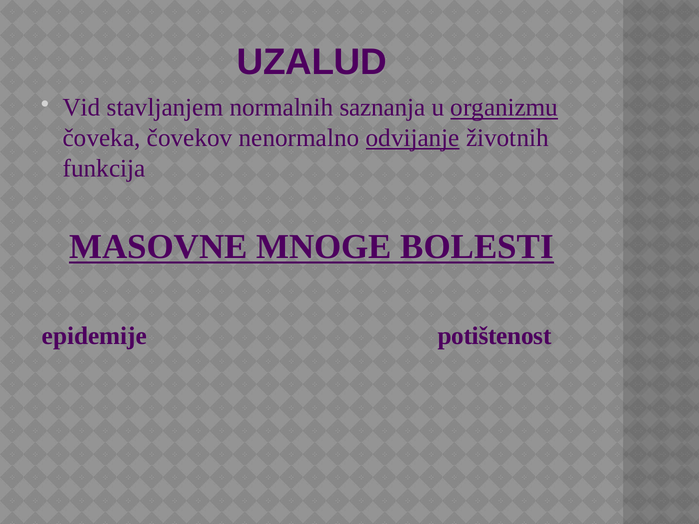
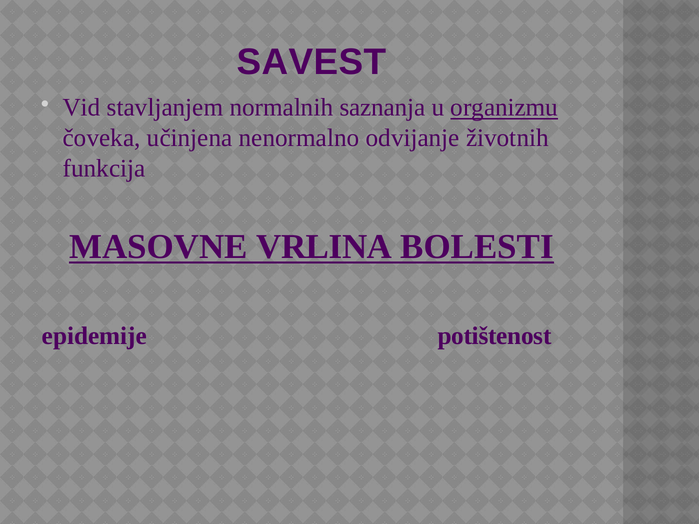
UZALUD: UZALUD -> SAVEST
čovekov: čovekov -> učinjena
odvijanje underline: present -> none
MNOGE: MNOGE -> VRLINA
